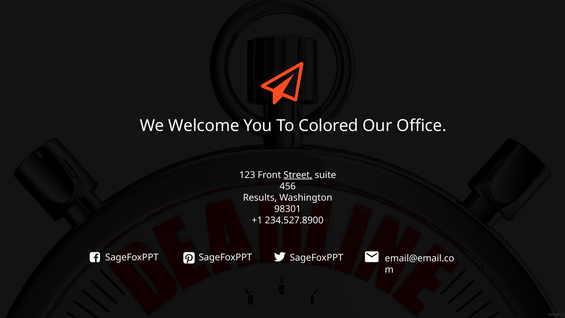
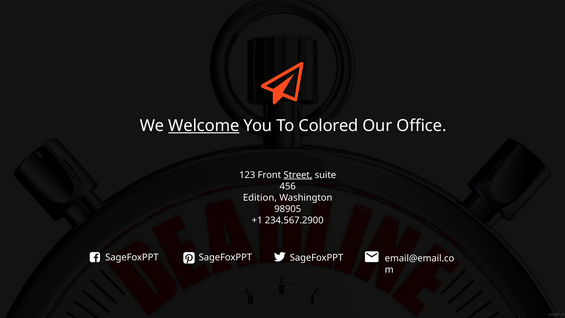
Welcome underline: none -> present
Results: Results -> Edition
98301: 98301 -> 98905
234.527.8900: 234.527.8900 -> 234.567.2900
